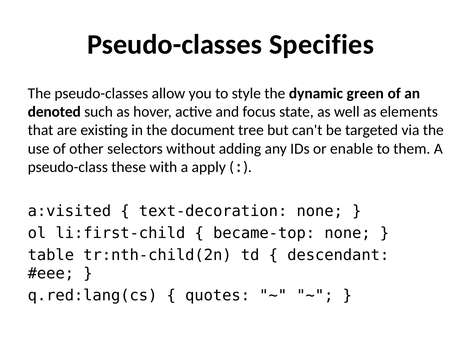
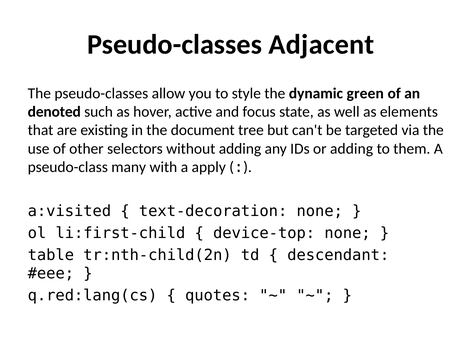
Specifies: Specifies -> Adjacent
or enable: enable -> adding
these: these -> many
became-top: became-top -> device-top
